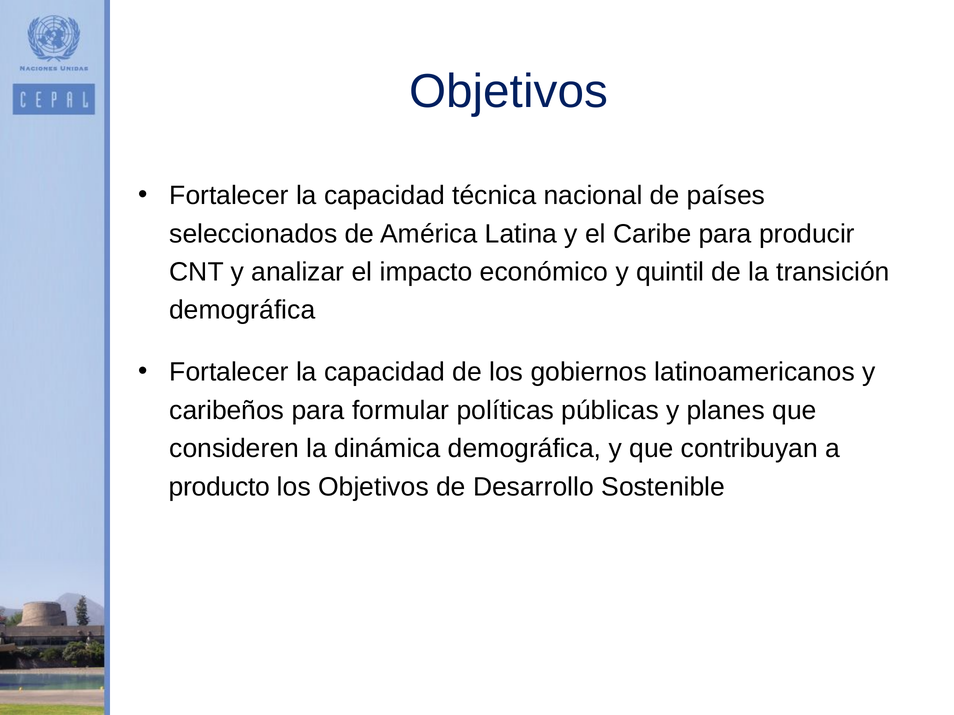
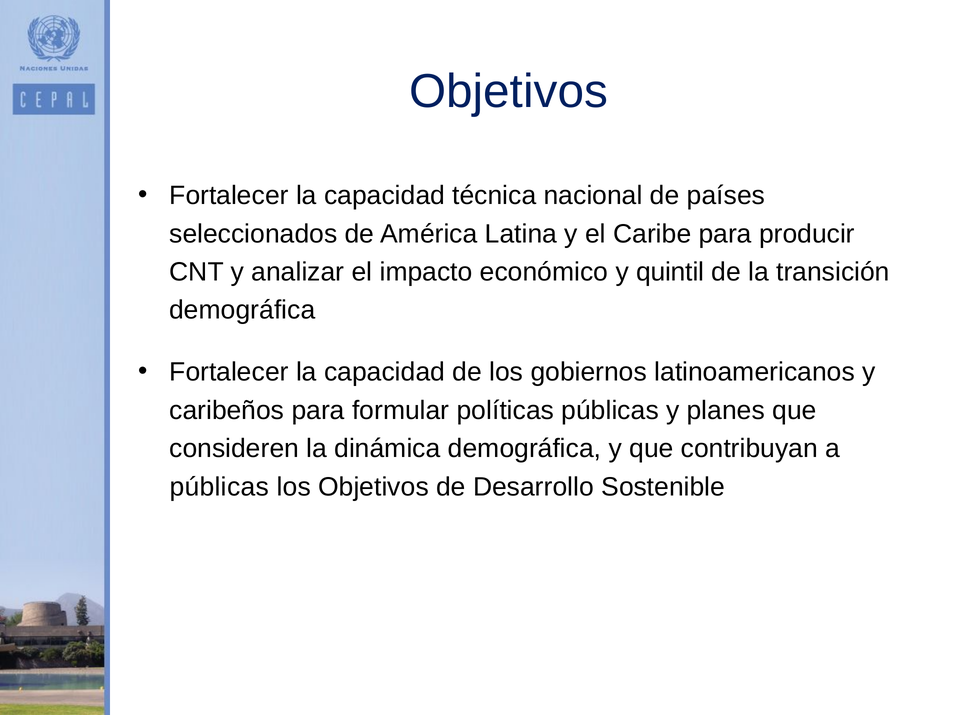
producto at (220, 487): producto -> públicas
